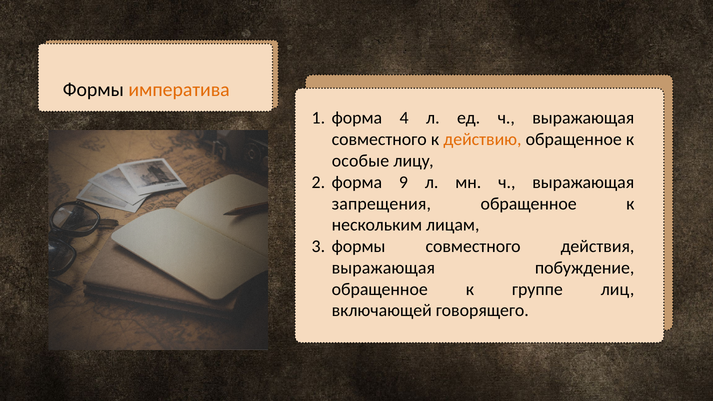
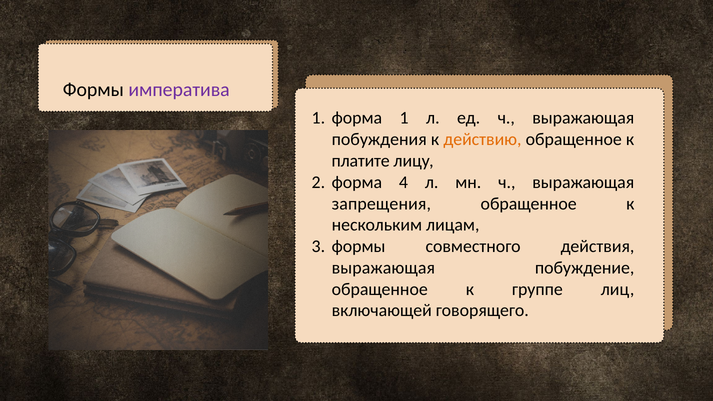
императива colour: orange -> purple
форма 4: 4 -> 1
совместного at (379, 139): совместного -> побуждения
особые: особые -> платите
9: 9 -> 4
